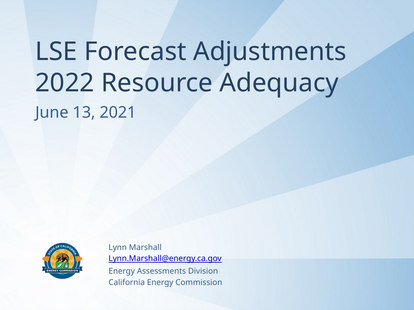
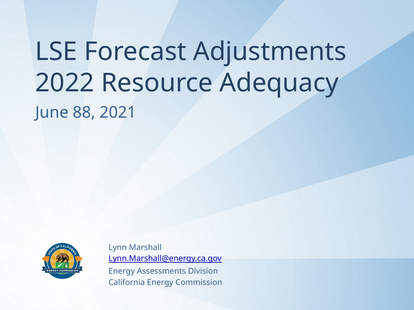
13: 13 -> 88
